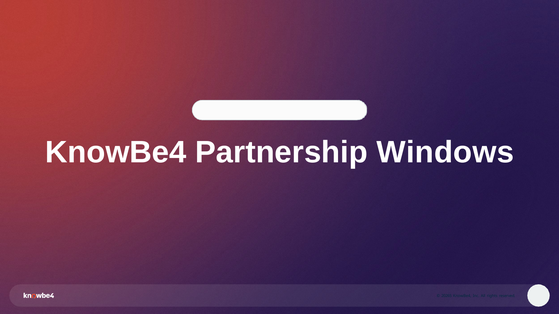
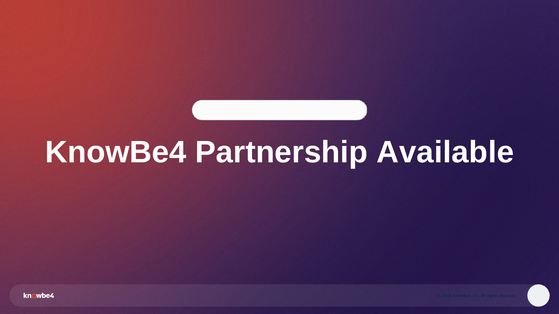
Windows: Windows -> Available
